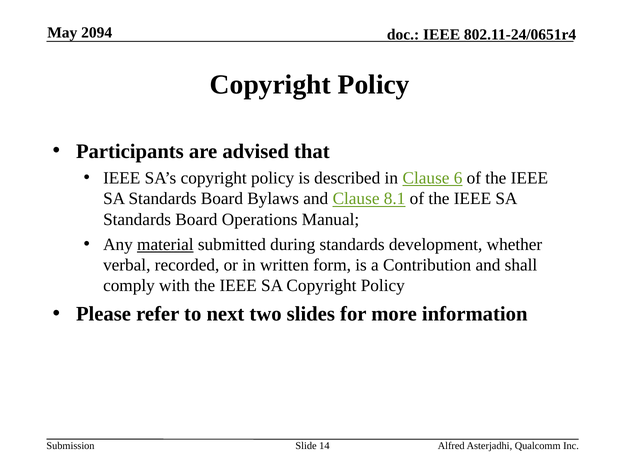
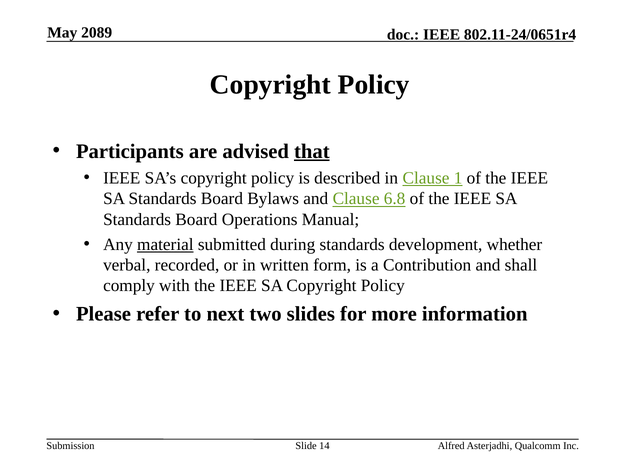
2094: 2094 -> 2089
that underline: none -> present
6: 6 -> 1
8.1: 8.1 -> 6.8
